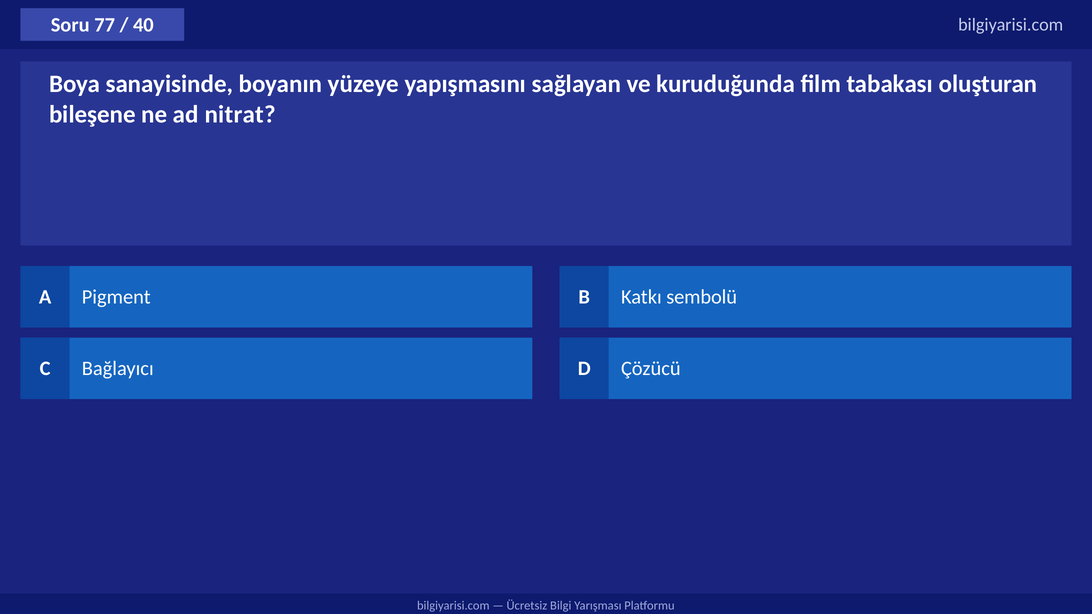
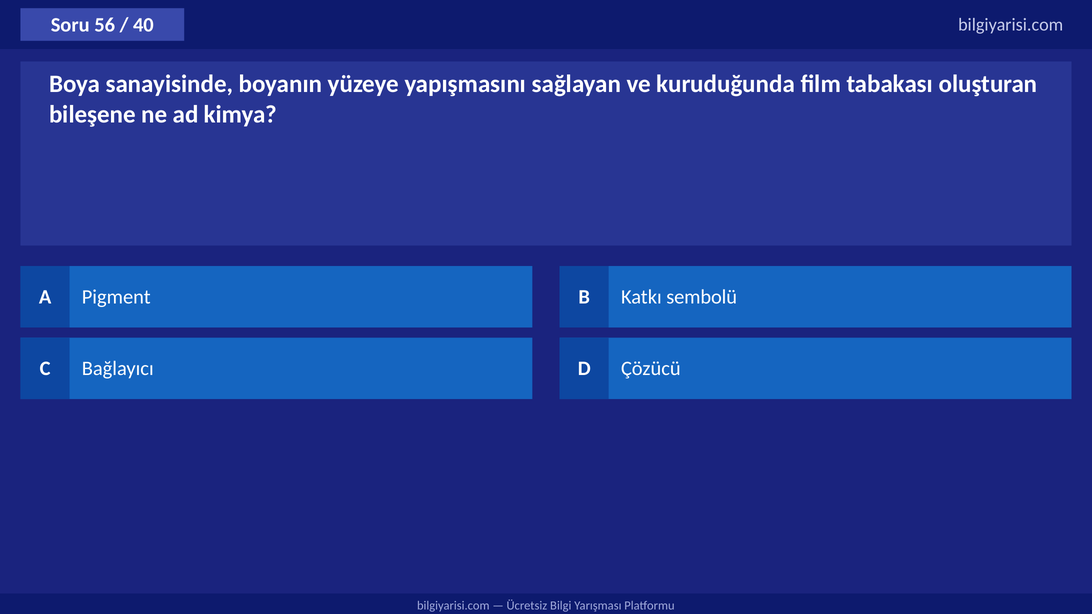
77: 77 -> 56
nitrat: nitrat -> kimya
